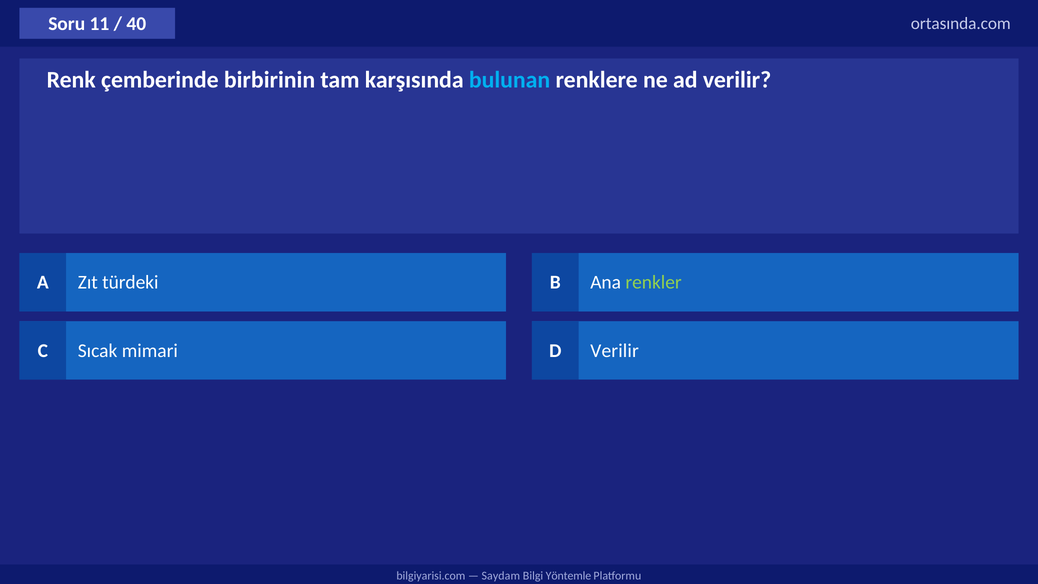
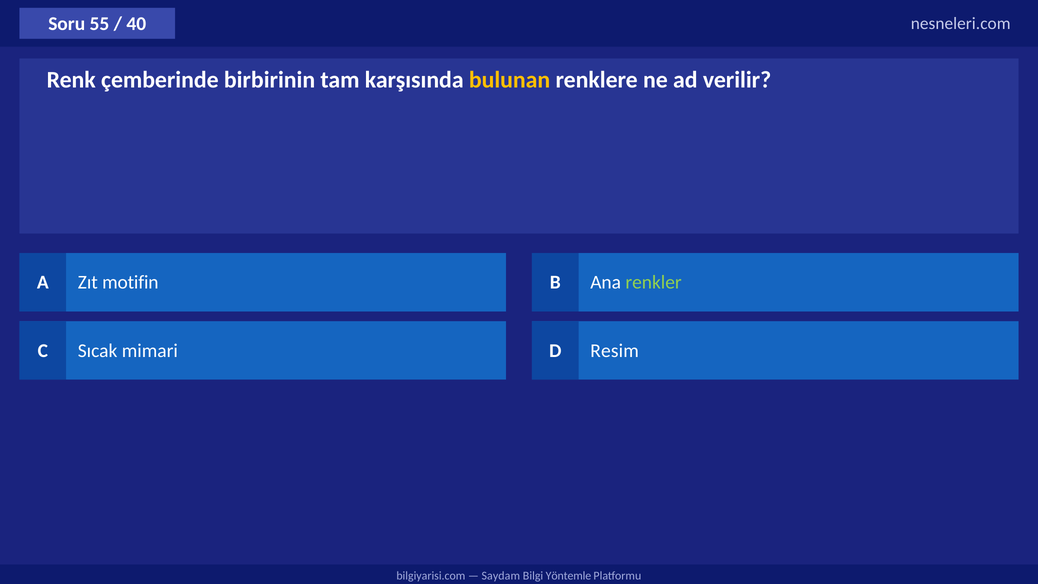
11: 11 -> 55
ortasında.com: ortasında.com -> nesneleri.com
bulunan colour: light blue -> yellow
türdeki: türdeki -> motifin
D Verilir: Verilir -> Resim
